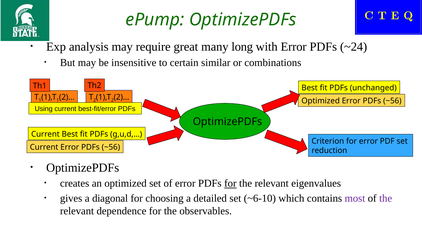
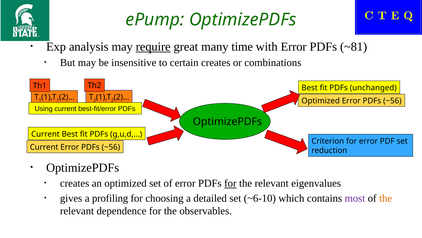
require underline: none -> present
long: long -> time
~24: ~24 -> ~81
certain similar: similar -> creates
diagonal: diagonal -> profiling
the at (386, 198) colour: purple -> orange
